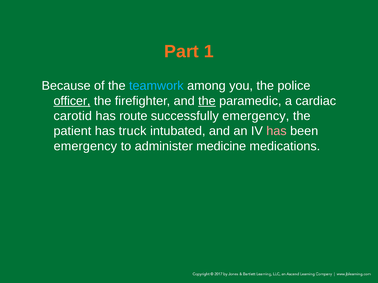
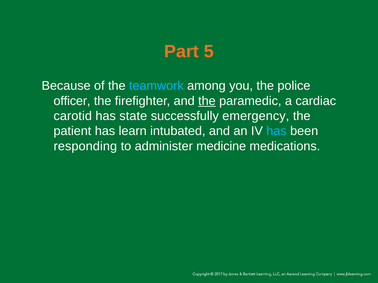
1: 1 -> 5
officer underline: present -> none
route: route -> state
truck: truck -> learn
has at (277, 131) colour: pink -> light blue
emergency at (85, 146): emergency -> responding
